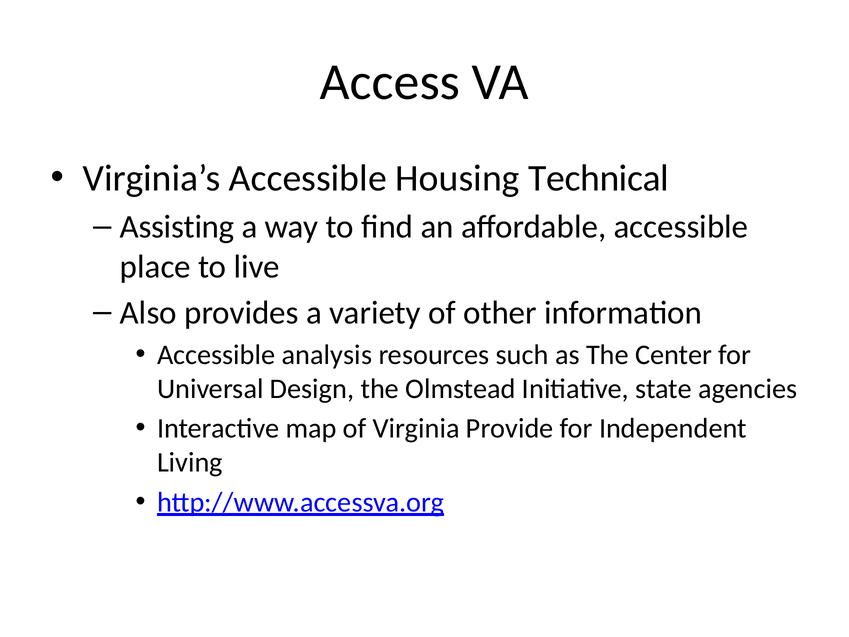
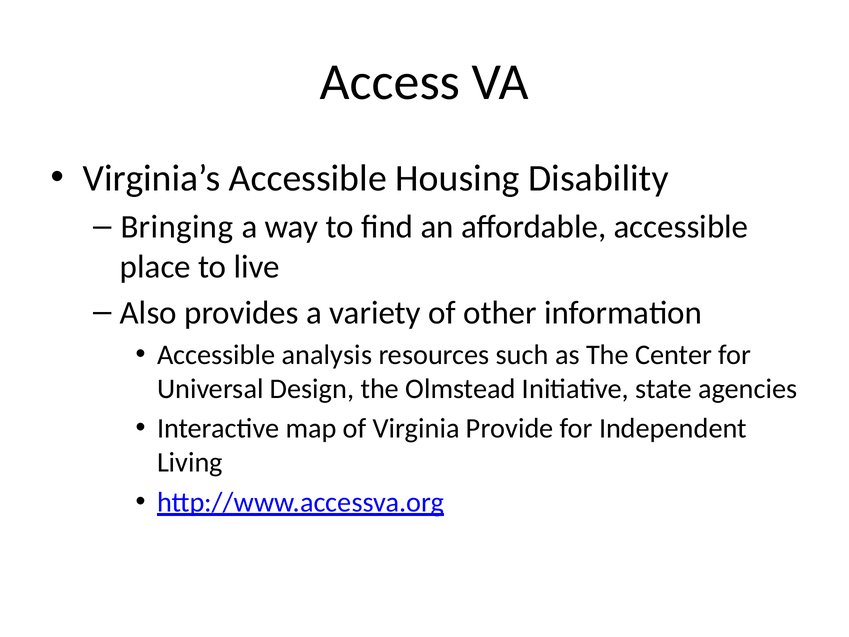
Technical: Technical -> Disability
Assisting: Assisting -> Bringing
